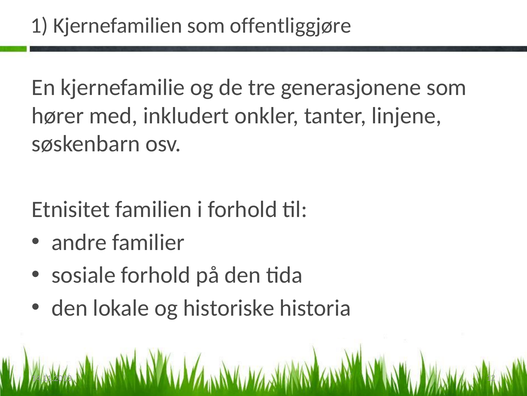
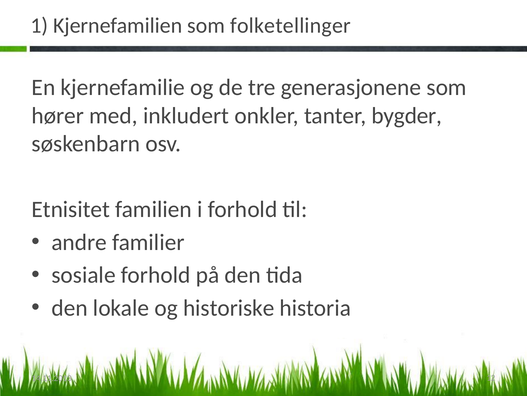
offentliggjøre: offentliggjøre -> folketellinger
linjene: linjene -> bygder
